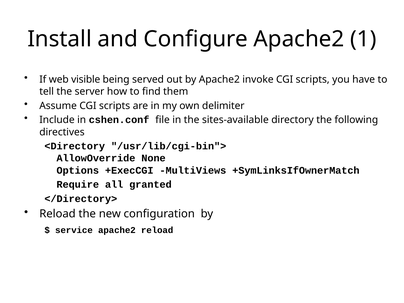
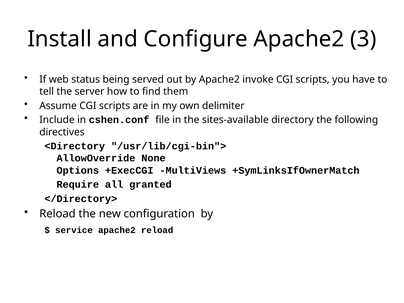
1: 1 -> 3
visible: visible -> status
